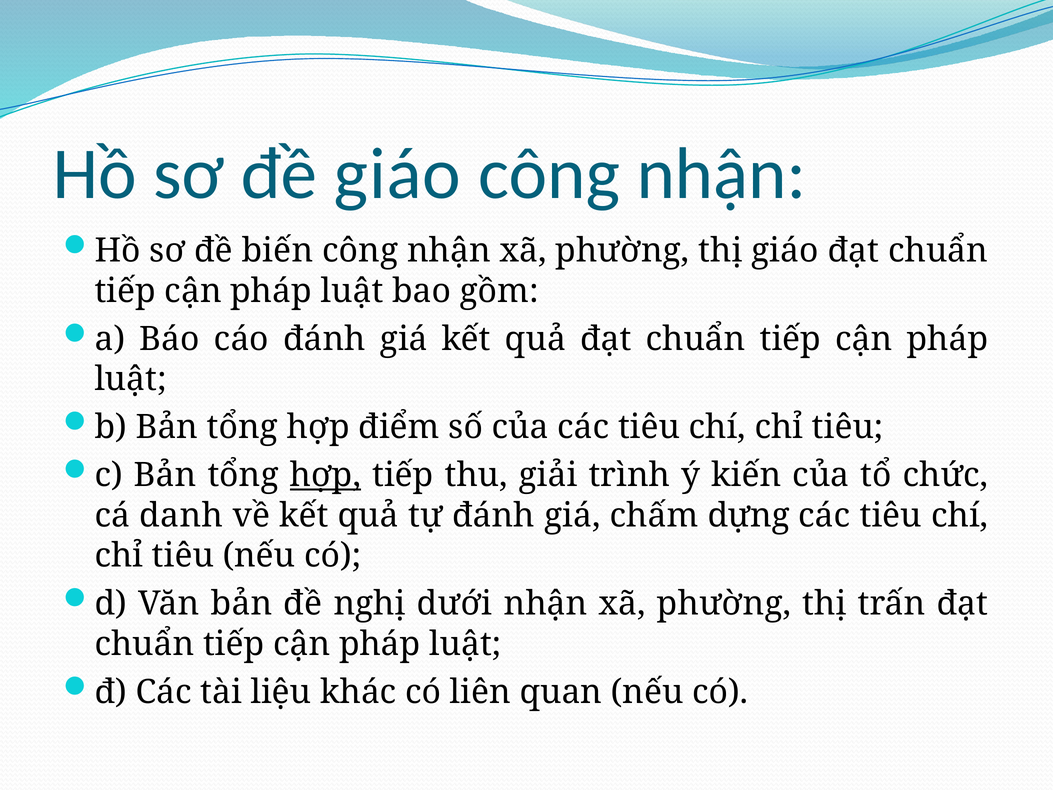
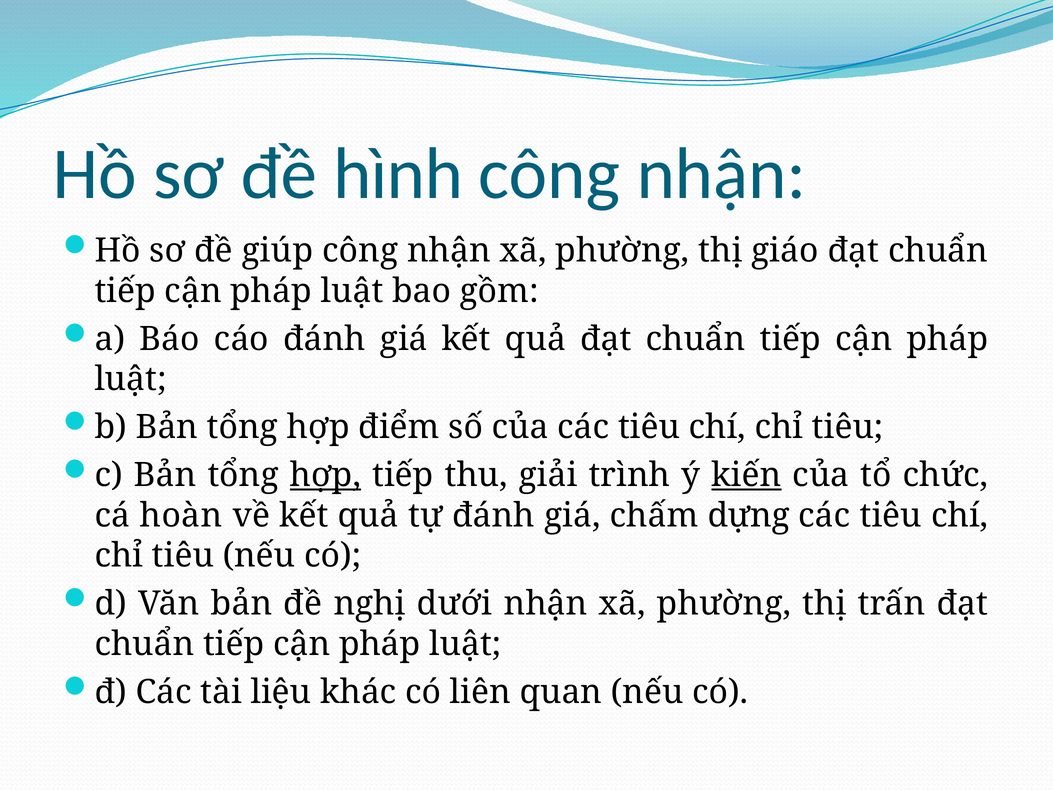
đề giáo: giáo -> hình
biến: biến -> giúp
kiến underline: none -> present
danh: danh -> hoàn
